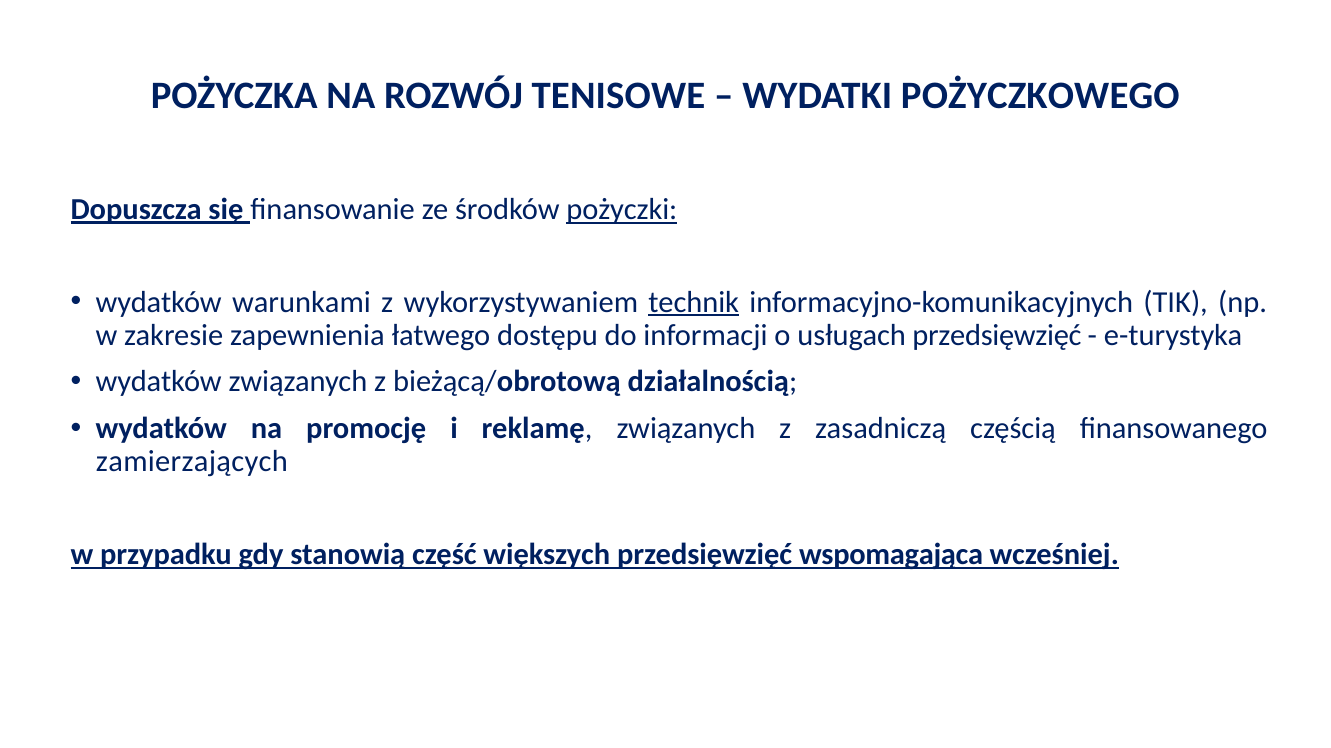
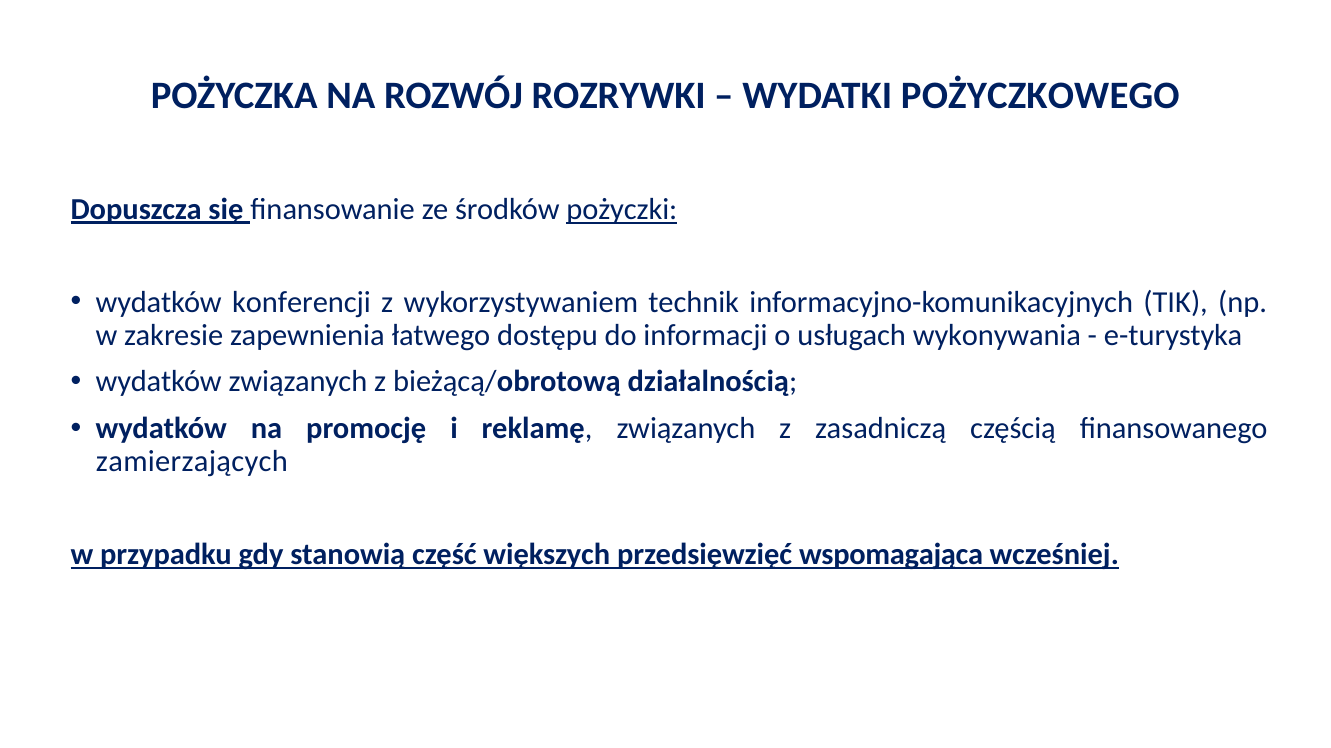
TENISOWE: TENISOWE -> ROZRYWKI
warunkami: warunkami -> konferencji
technik underline: present -> none
usługach przedsięwzięć: przedsięwzięć -> wykonywania
